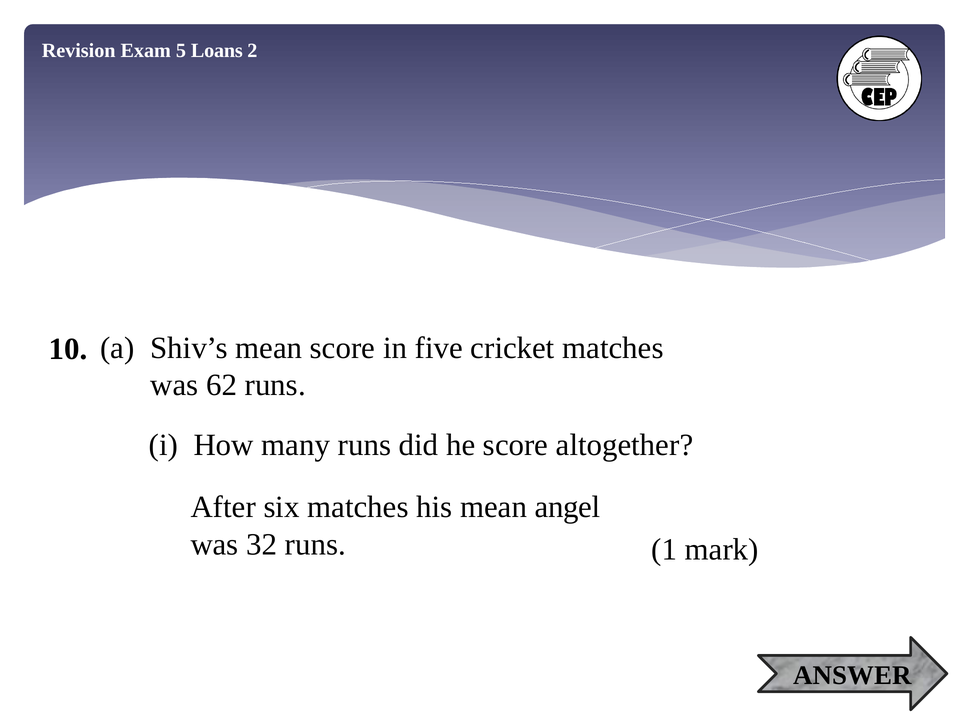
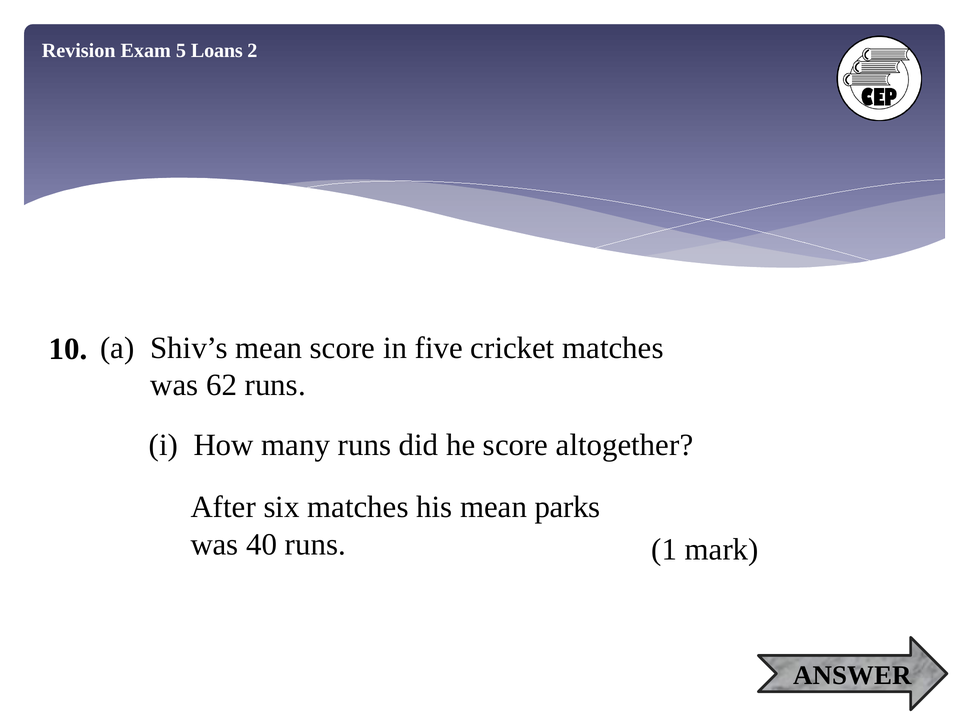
angel: angel -> parks
32: 32 -> 40
